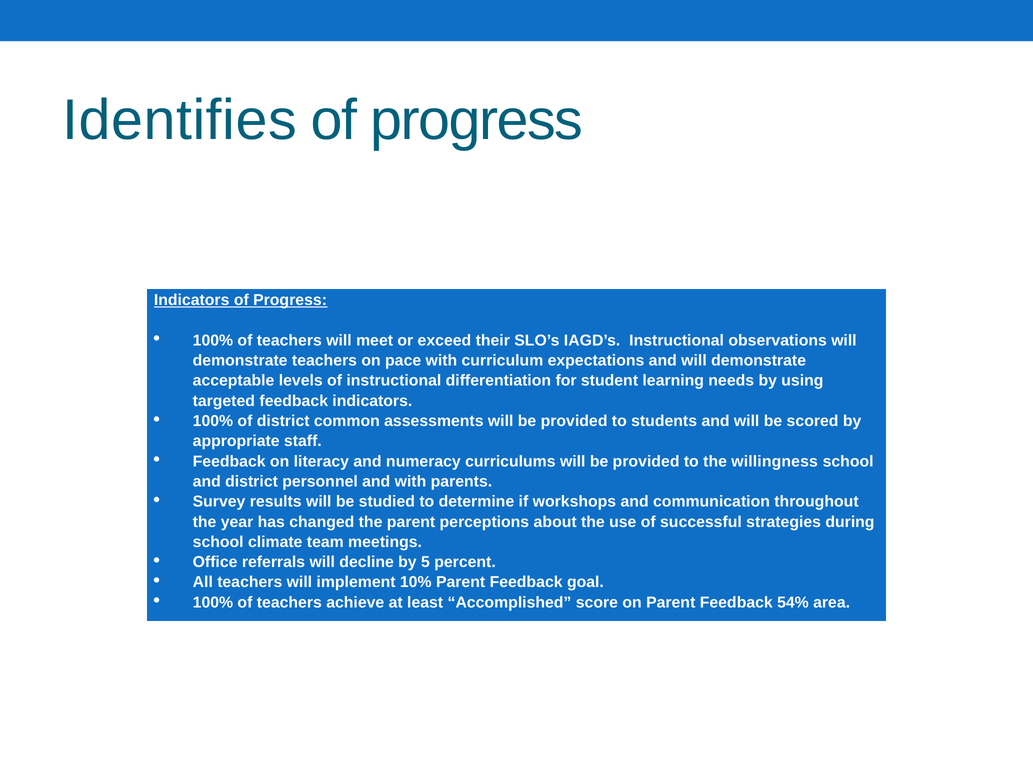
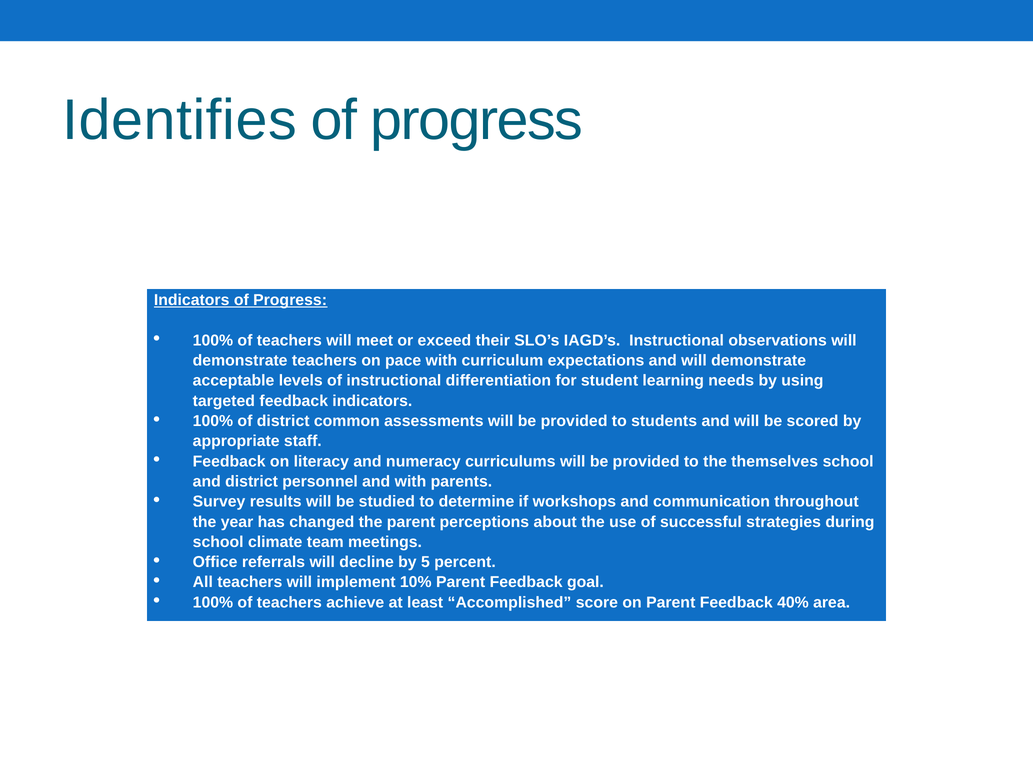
willingness: willingness -> themselves
54%: 54% -> 40%
